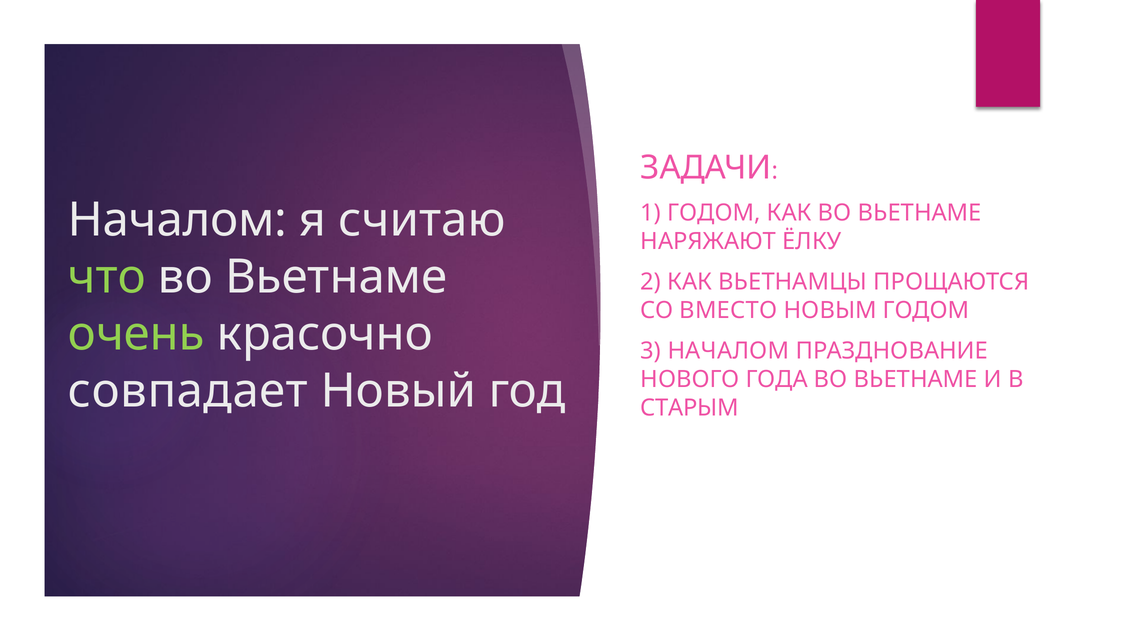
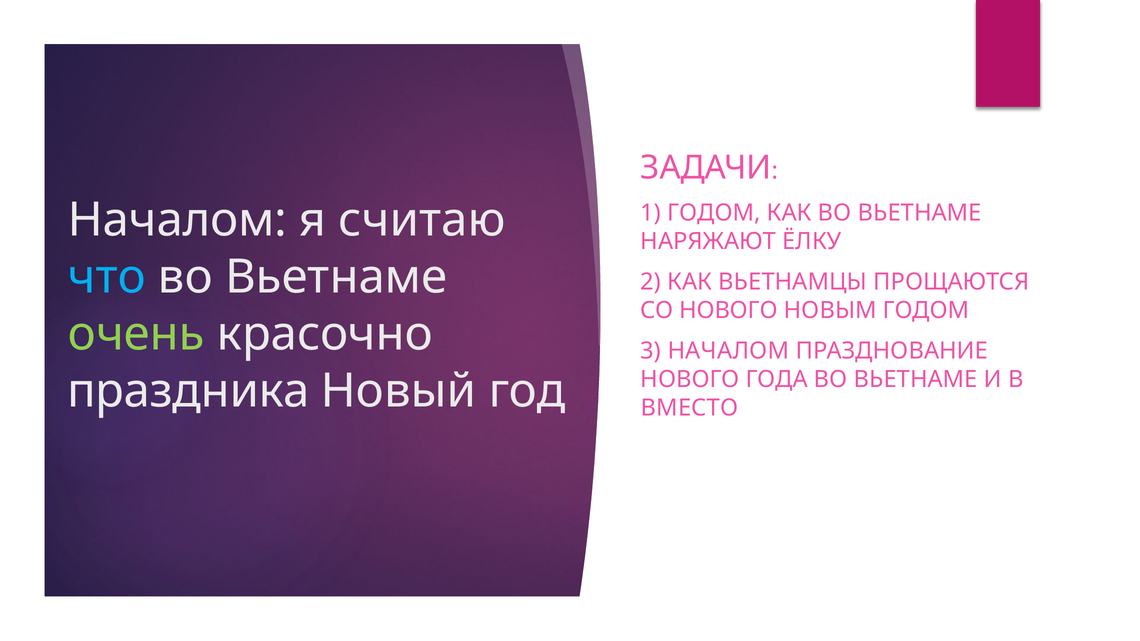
что colour: light green -> light blue
СО ВМЕСТО: ВМЕСТО -> НОВОГО
совпадает: совпадает -> праздника
СТАРЫМ: СТАРЫМ -> ВМЕСТО
